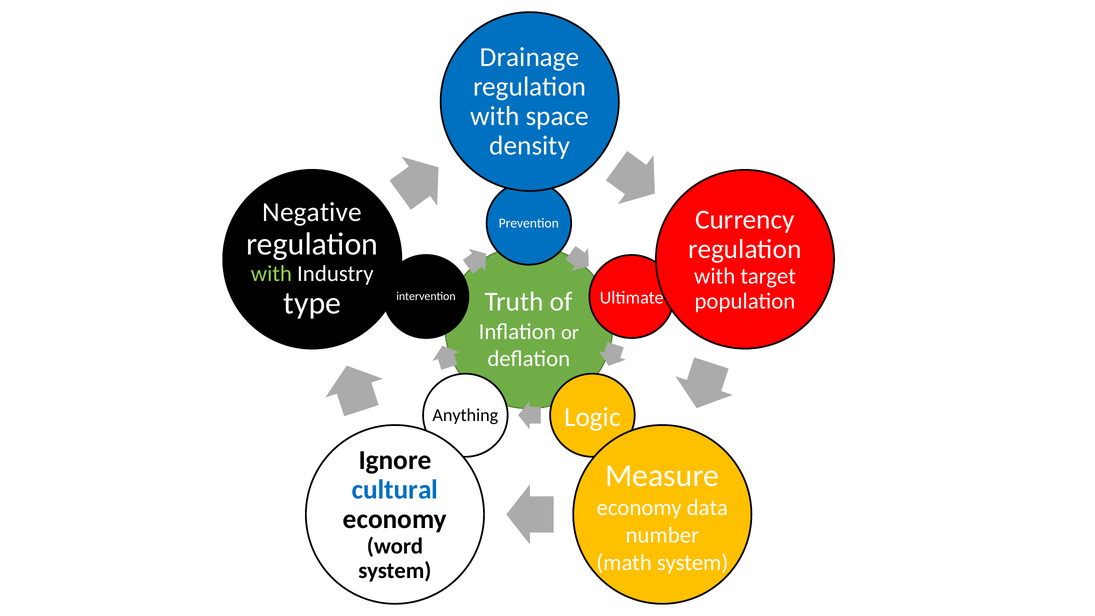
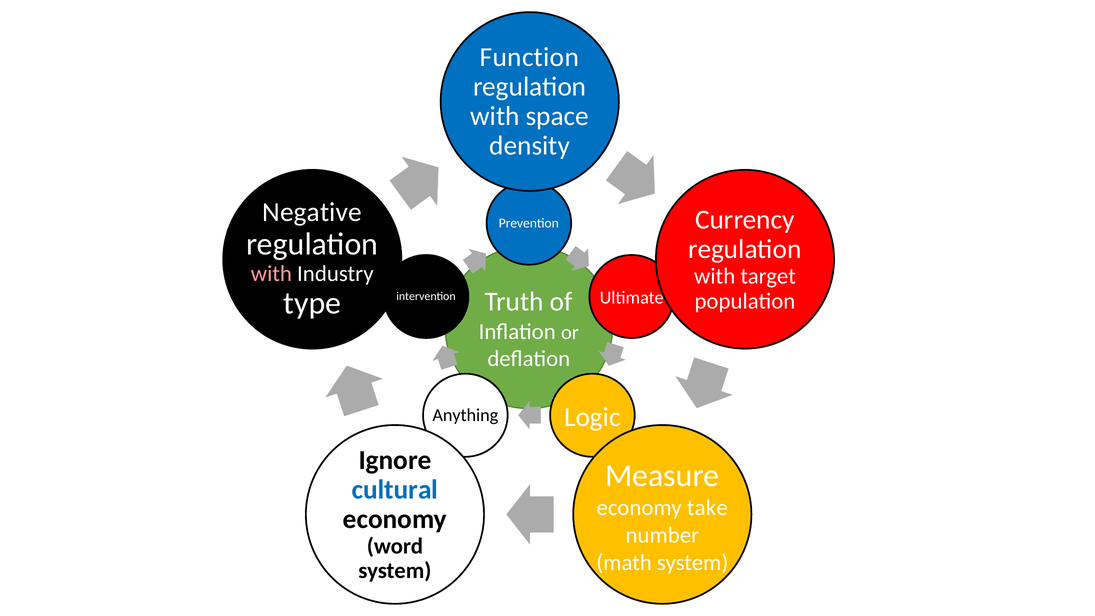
Drainage: Drainage -> Function
with at (271, 274) colour: light green -> pink
data: data -> take
